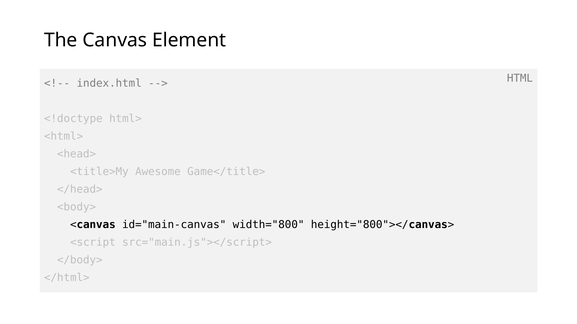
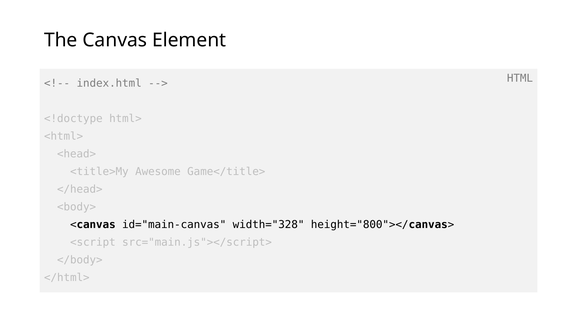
width="800: width="800 -> width="328
